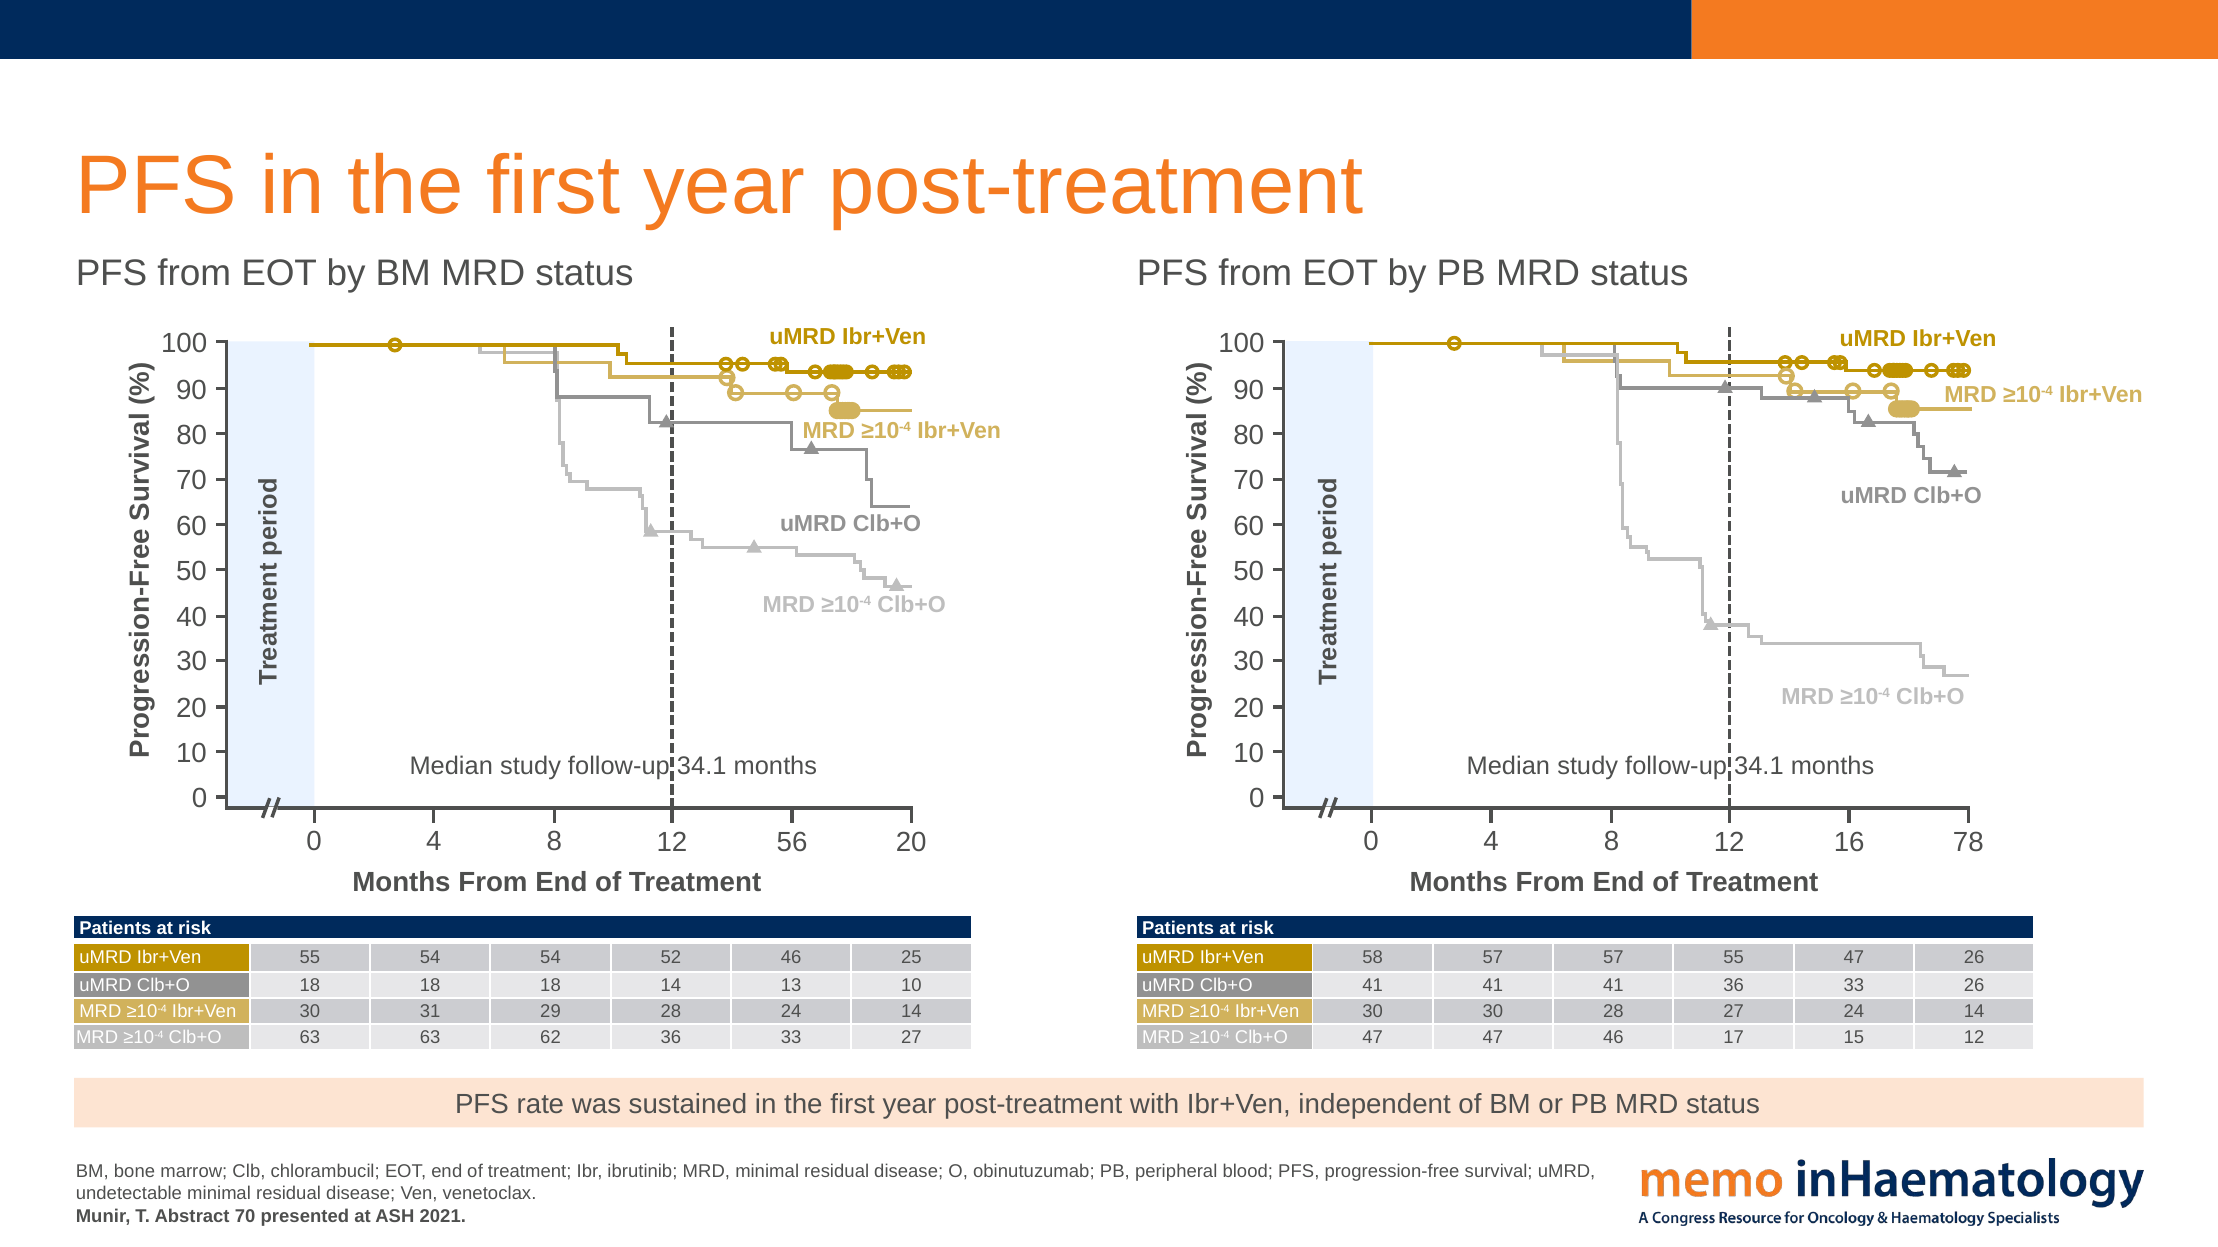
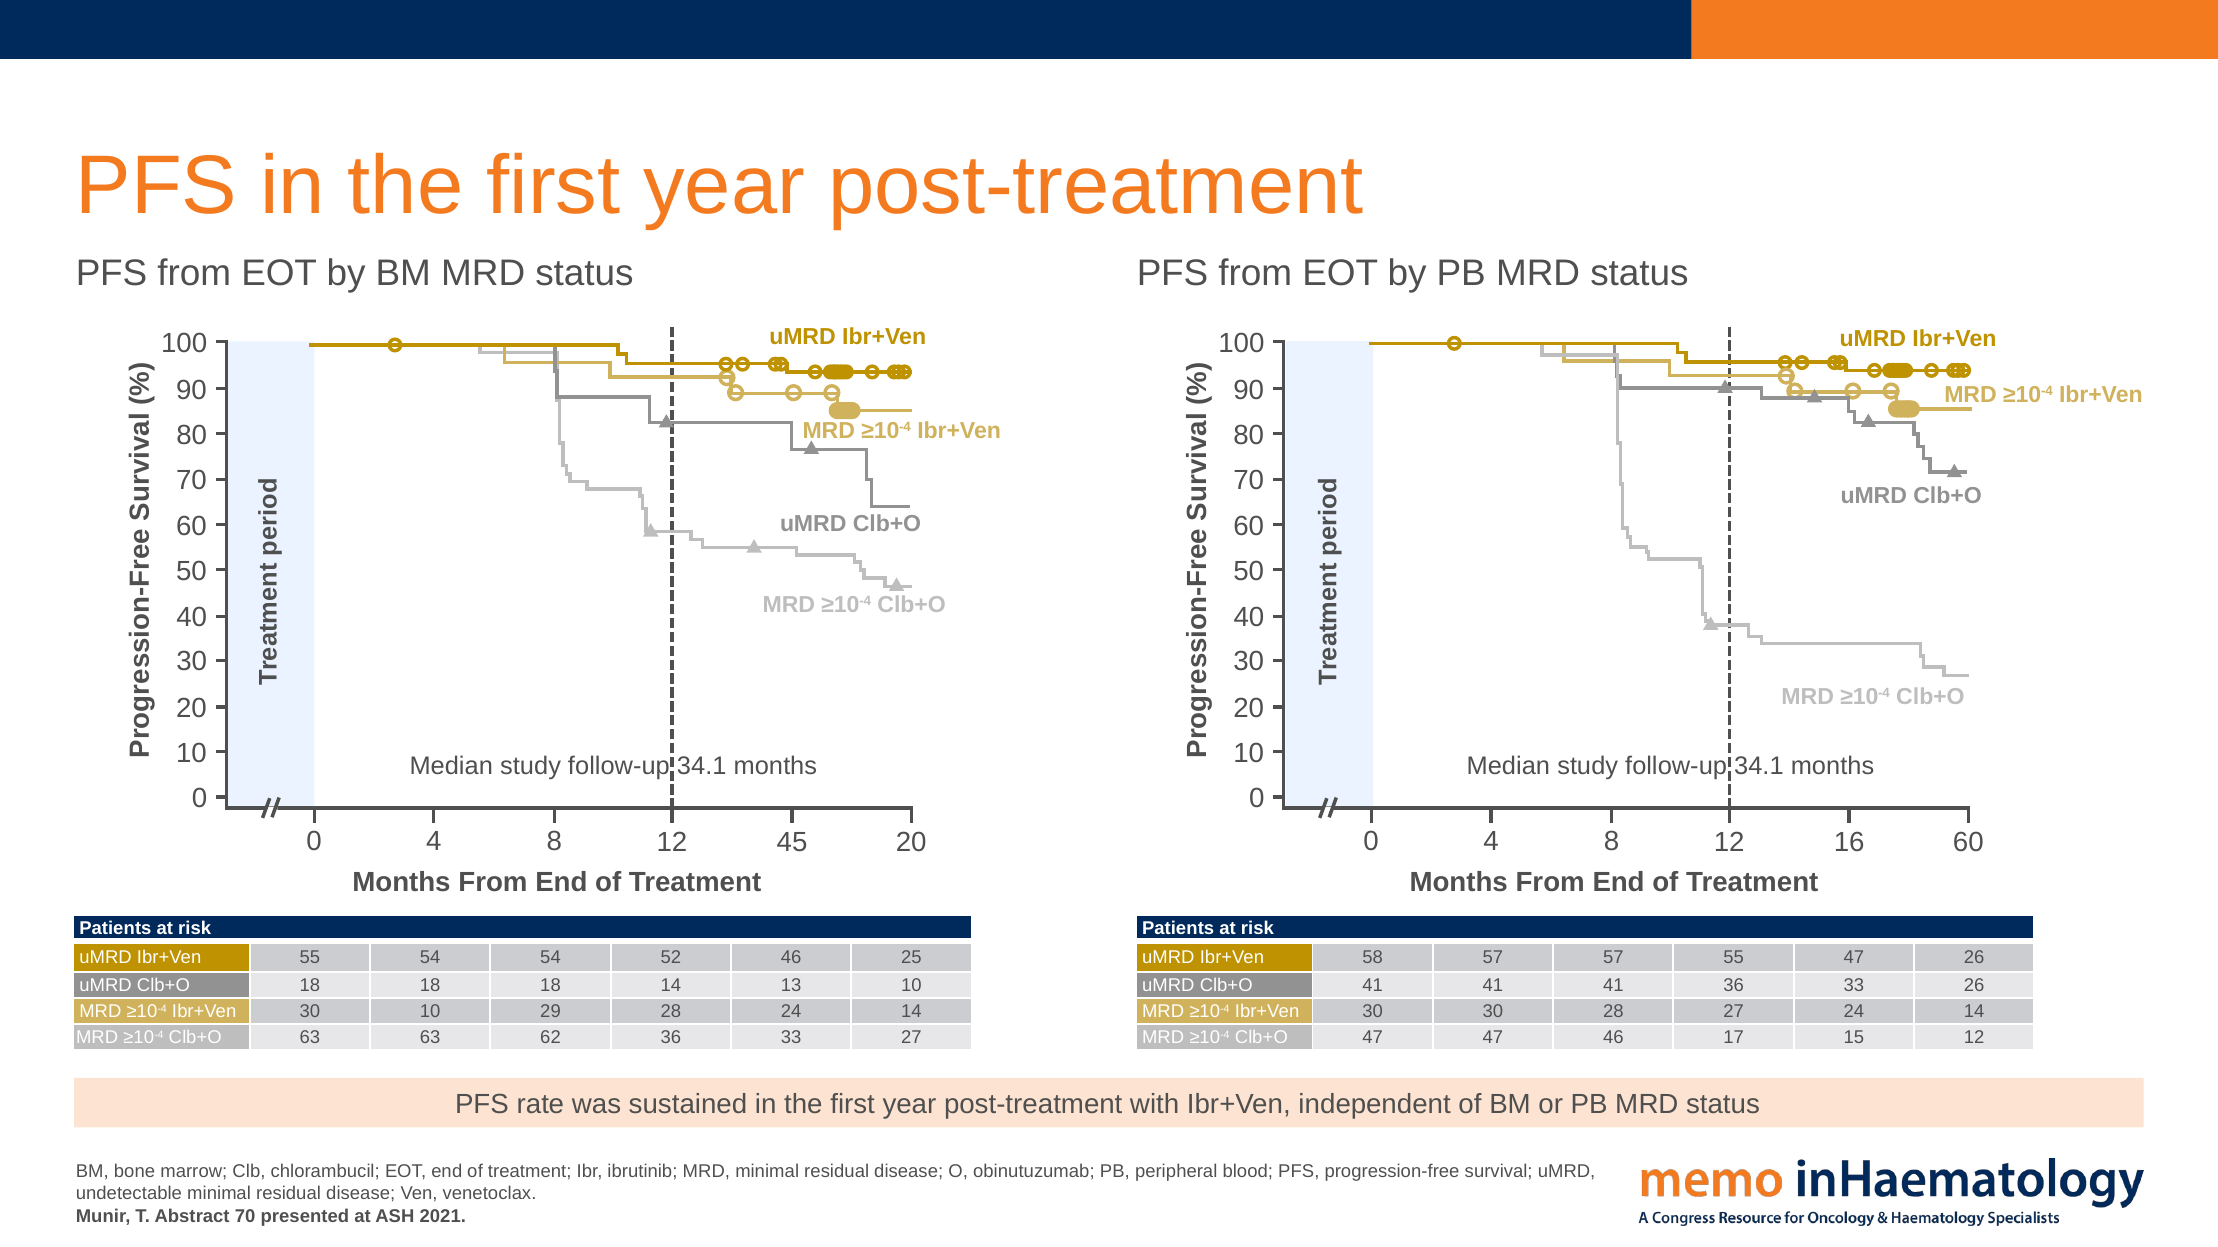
56: 56 -> 45
16 78: 78 -> 60
30 31: 31 -> 10
